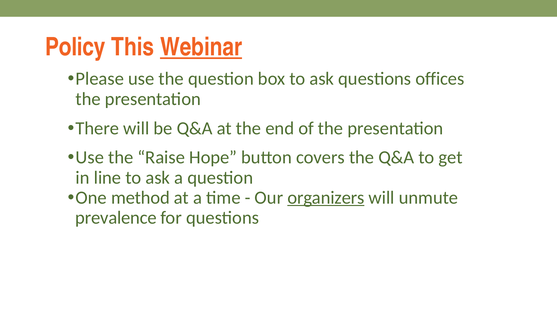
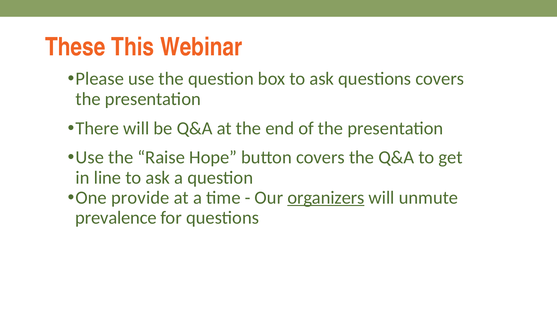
Policy: Policy -> These
Webinar underline: present -> none
questions offices: offices -> covers
method: method -> provide
